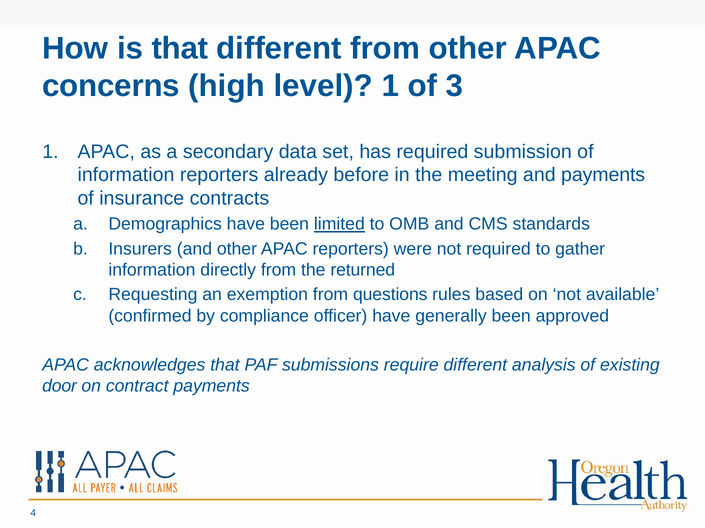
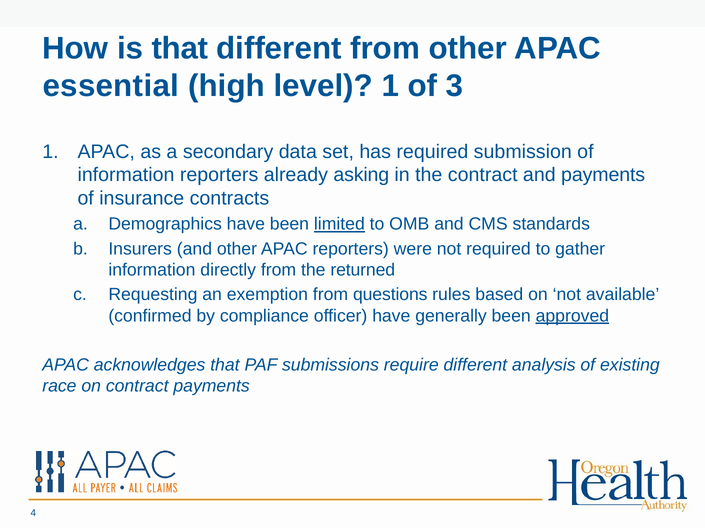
concerns: concerns -> essential
before: before -> asking
the meeting: meeting -> contract
approved underline: none -> present
door: door -> race
